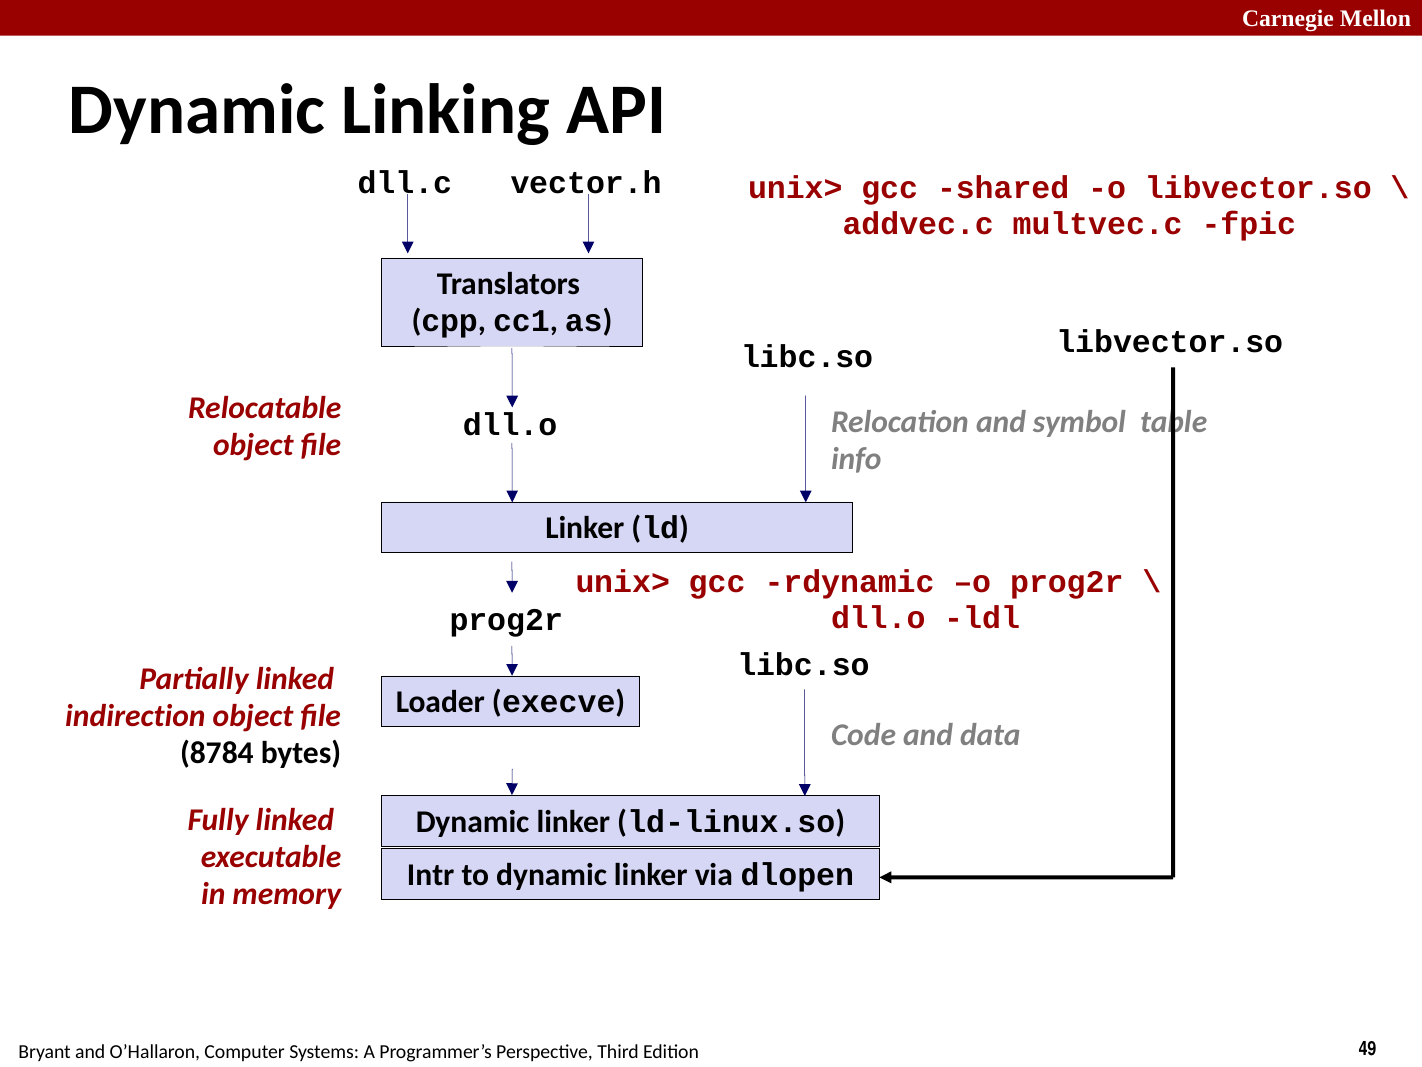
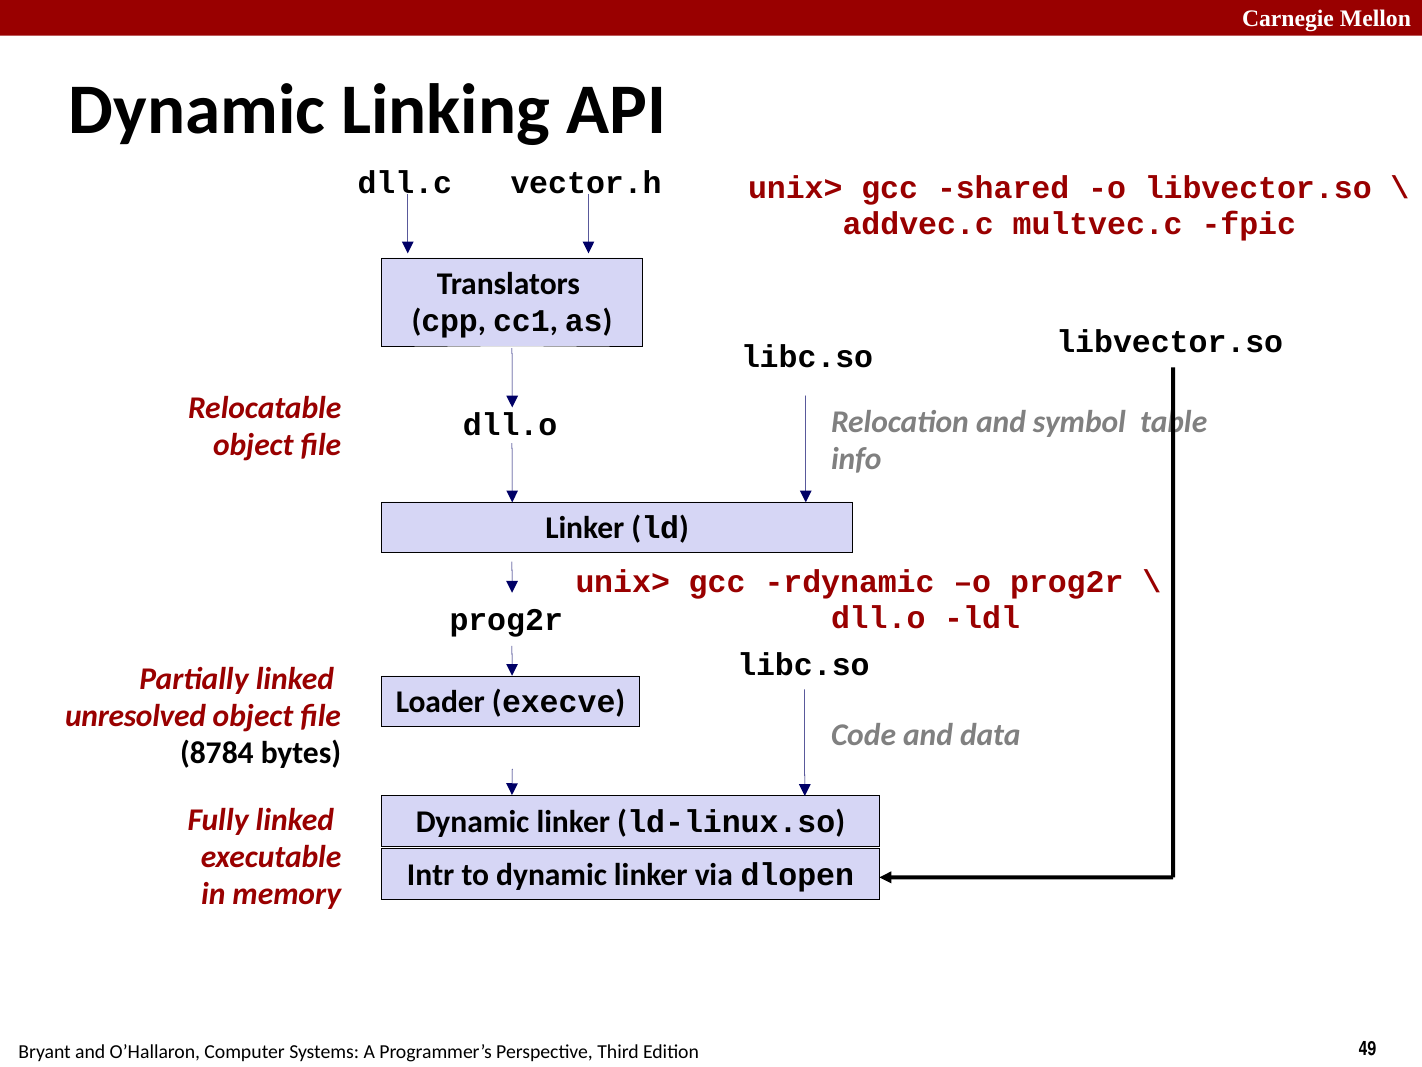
indirection: indirection -> unresolved
